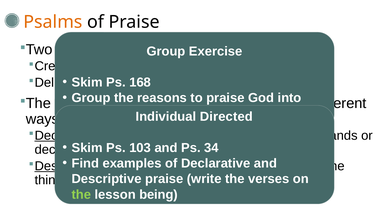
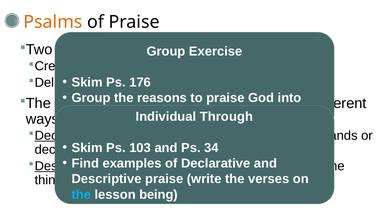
168: 168 -> 176
Directed: Directed -> Through
the at (81, 194) colour: light green -> light blue
